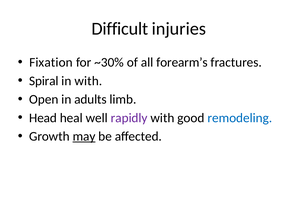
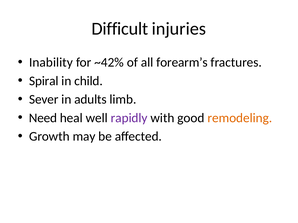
Fixation: Fixation -> Inability
~30%: ~30% -> ~42%
in with: with -> child
Open: Open -> Sever
Head: Head -> Need
remodeling colour: blue -> orange
may underline: present -> none
